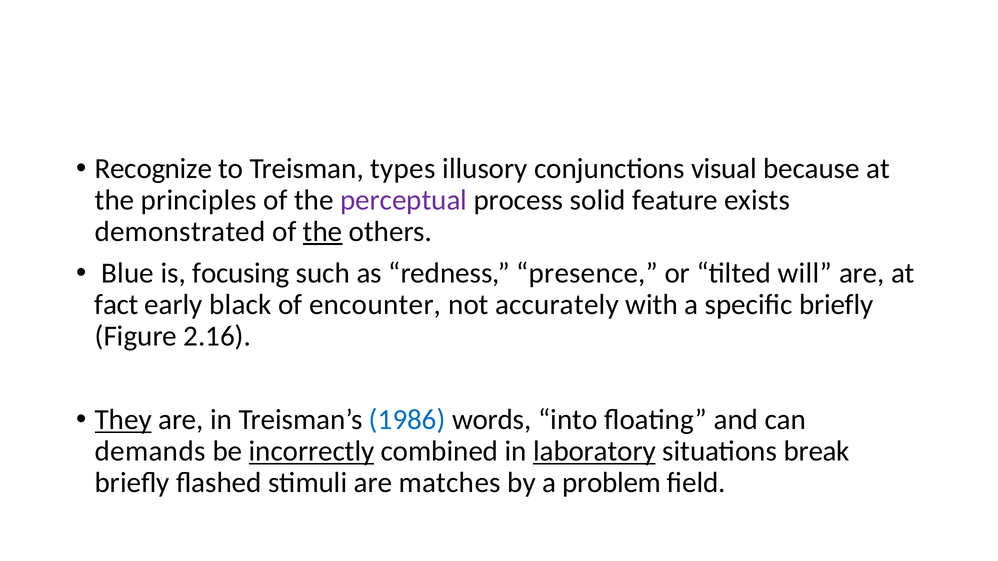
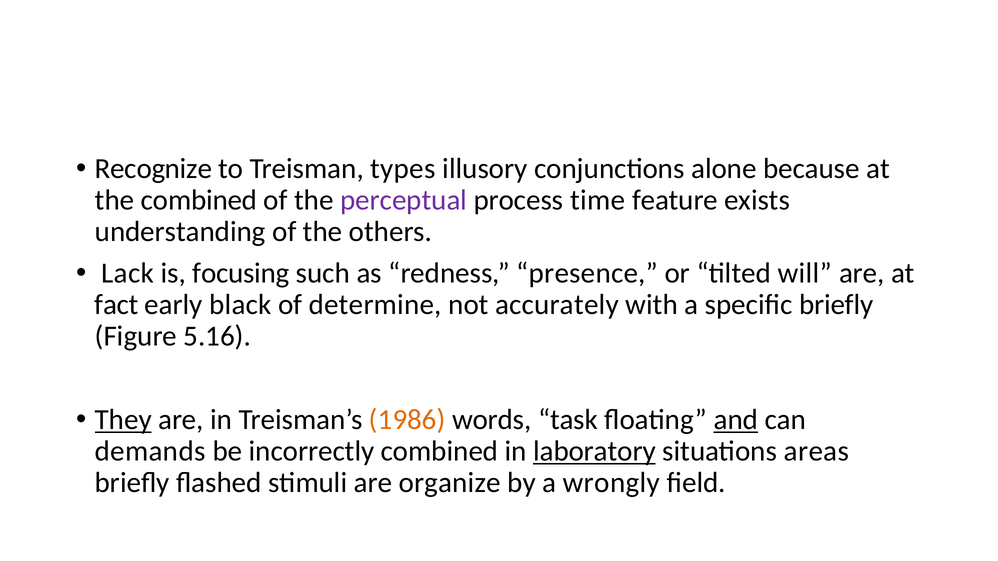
visual: visual -> alone
the principles: principles -> combined
solid: solid -> time
demonstrated: demonstrated -> understanding
the at (323, 232) underline: present -> none
Blue: Blue -> Lack
encounter: encounter -> determine
2.16: 2.16 -> 5.16
1986 colour: blue -> orange
into: into -> task
and underline: none -> present
incorrectly underline: present -> none
break: break -> areas
matches: matches -> organize
problem: problem -> wrongly
